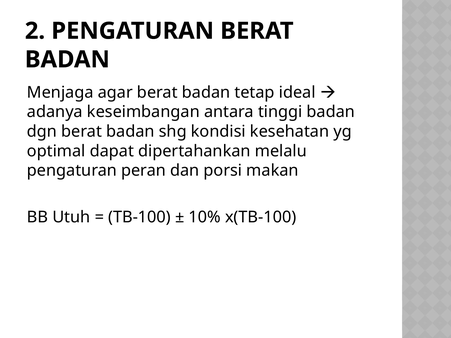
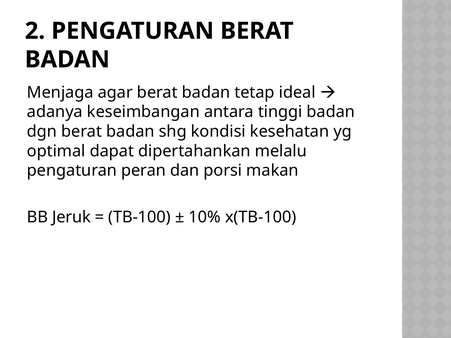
Utuh: Utuh -> Jeruk
